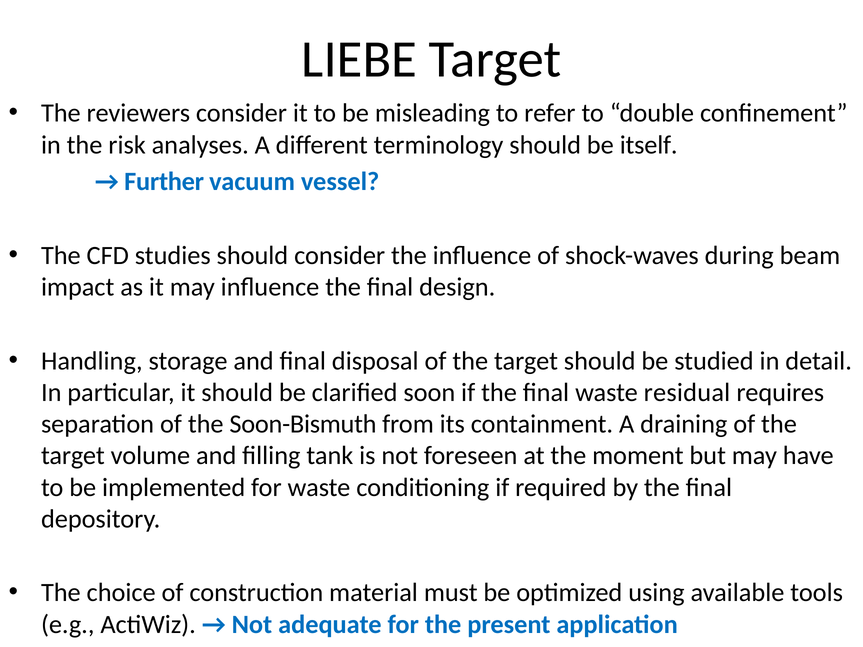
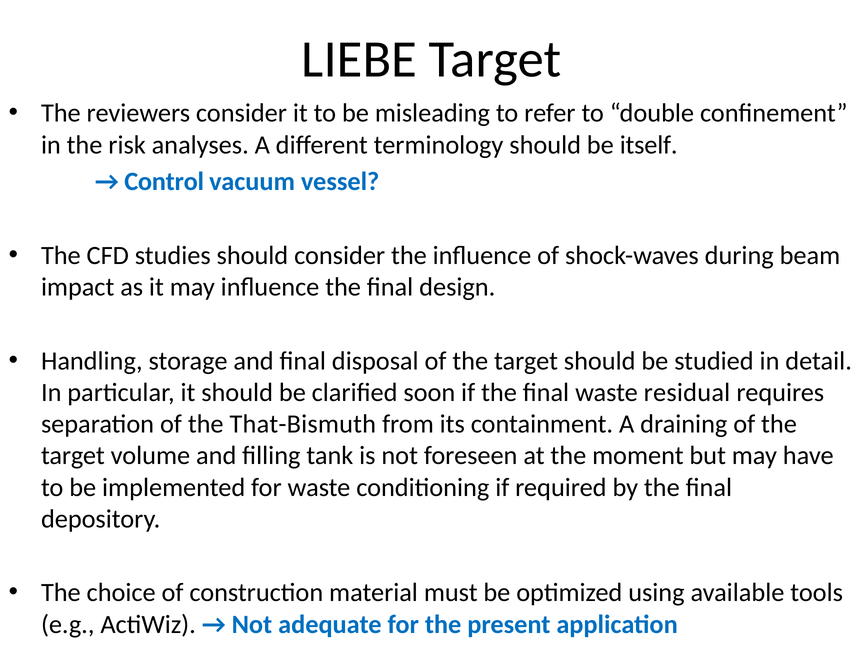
Further: Further -> Control
Soon-Bismuth: Soon-Bismuth -> That-Bismuth
